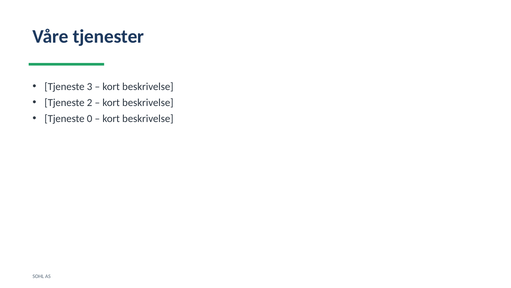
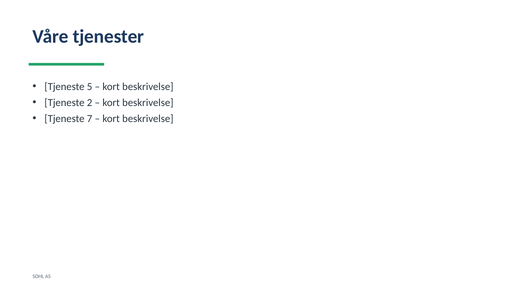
3: 3 -> 5
0: 0 -> 7
